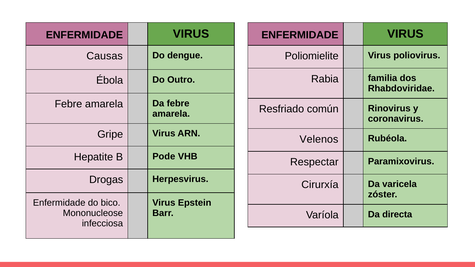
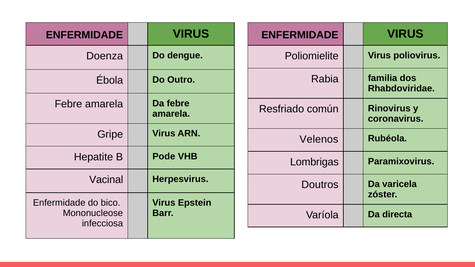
Causas: Causas -> Doenza
Respectar: Respectar -> Lombrigas
Drogas: Drogas -> Vacinal
Cirurxía: Cirurxía -> Doutros
